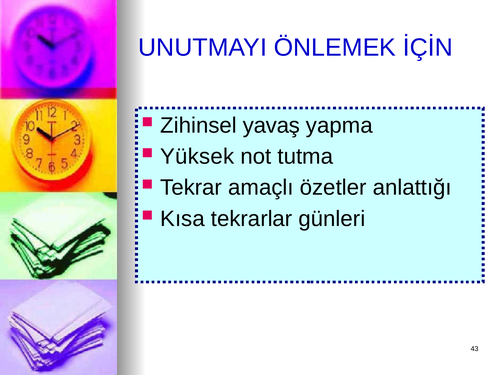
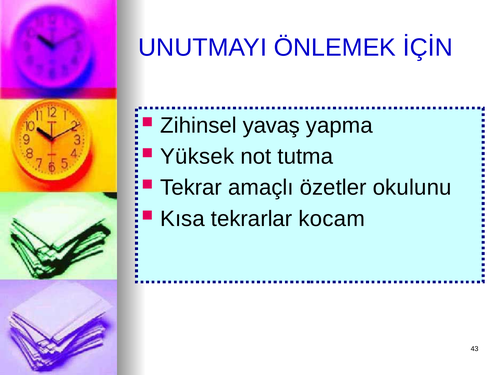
anlattığı: anlattığı -> okulunu
günleri: günleri -> kocam
